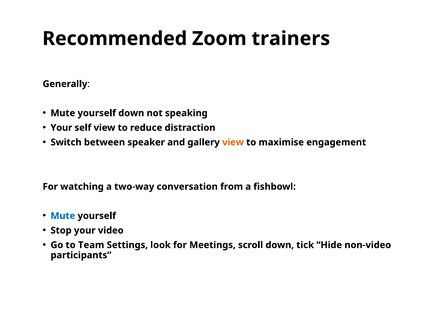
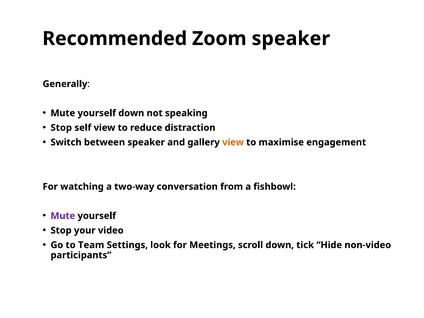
Zoom trainers: trainers -> speaker
Your at (61, 128): Your -> Stop
Mute at (63, 216) colour: blue -> purple
